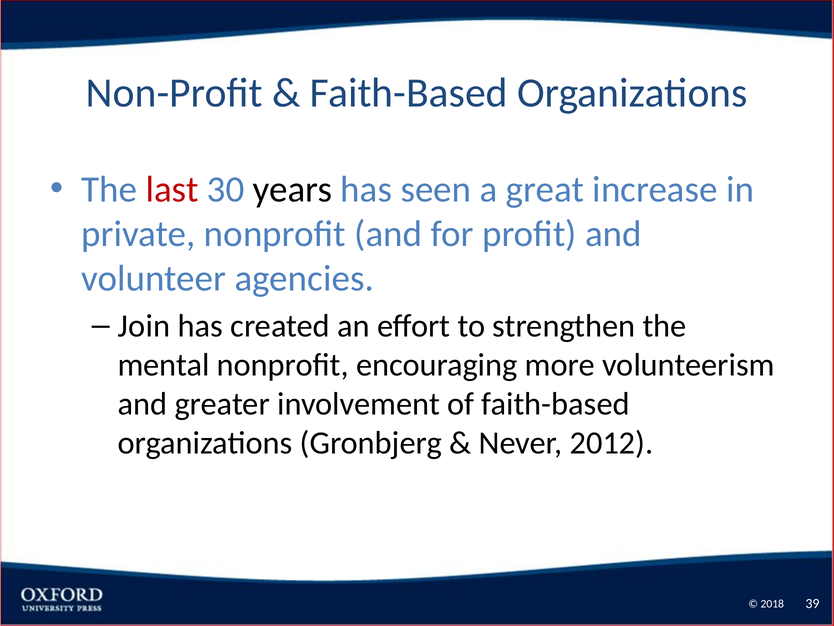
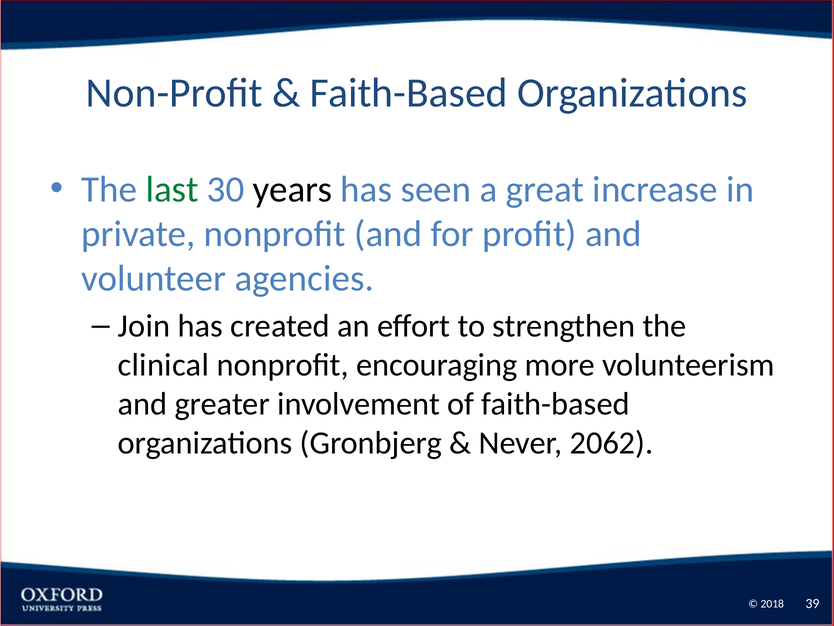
last colour: red -> green
mental: mental -> clinical
2012: 2012 -> 2062
